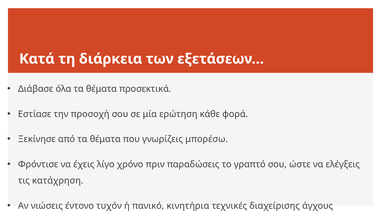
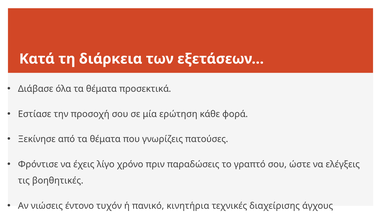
μπορέσω: μπορέσω -> πατούσες
κατάχρηση: κατάχρηση -> βοηθητικές
